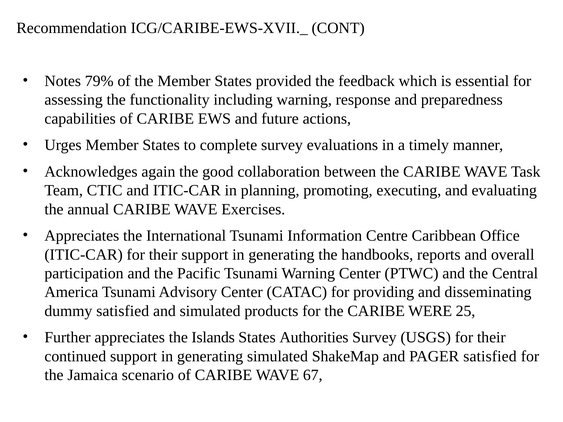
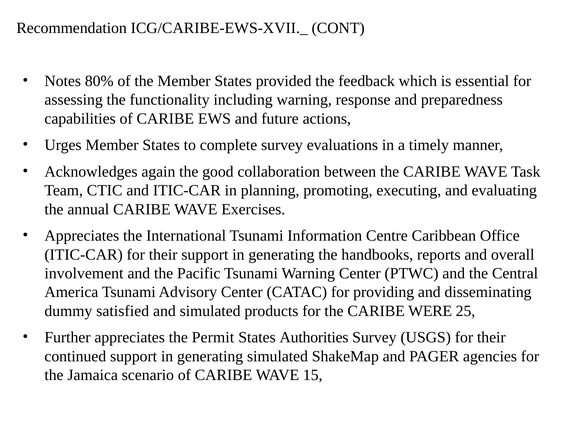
79%: 79% -> 80%
participation: participation -> involvement
Islands: Islands -> Permit
PAGER satisfied: satisfied -> agencies
67: 67 -> 15
